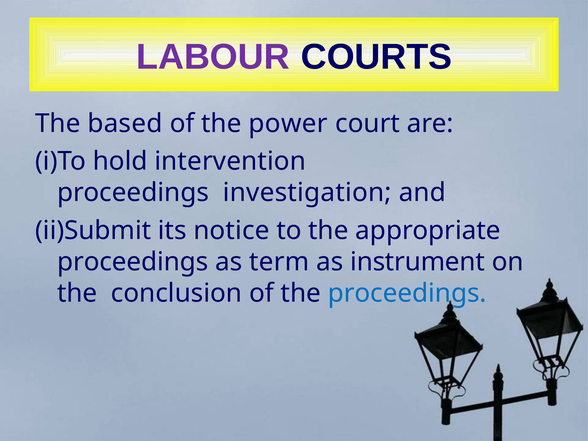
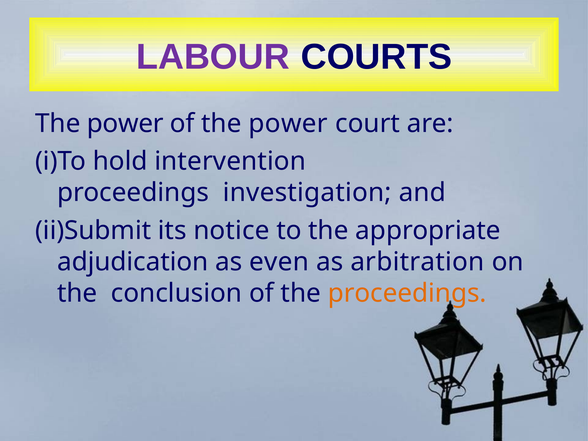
based at (125, 123): based -> power
proceedings at (133, 262): proceedings -> adjudication
term: term -> even
instrument: instrument -> arbitration
proceedings at (407, 293) colour: blue -> orange
